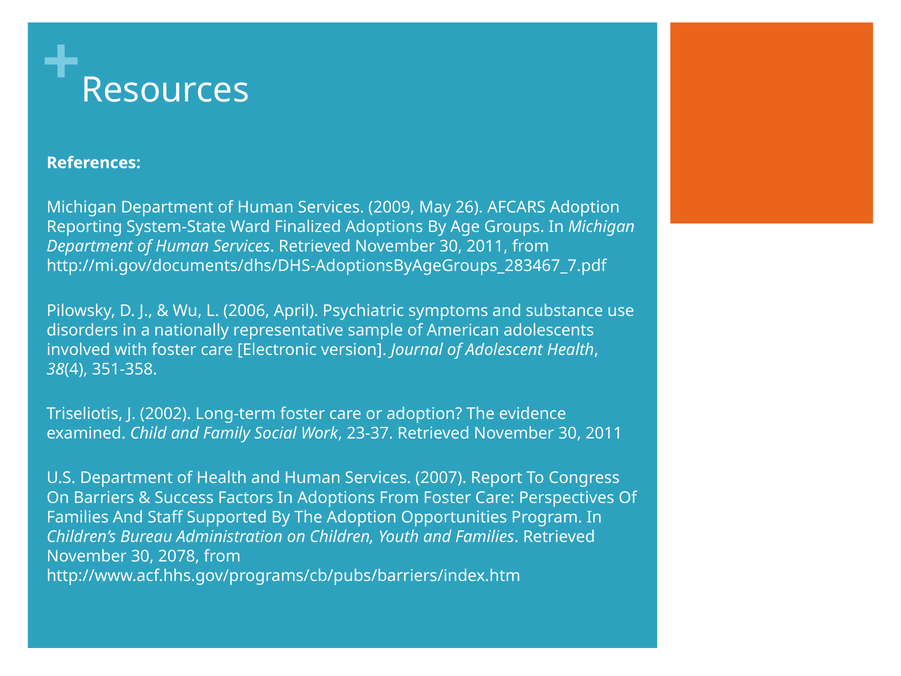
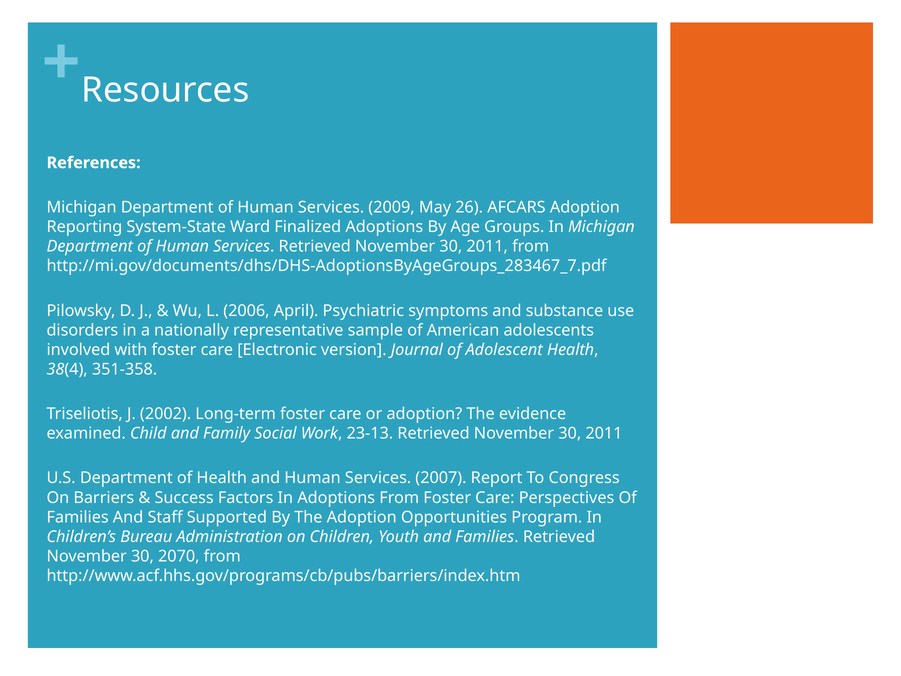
23-37: 23-37 -> 23-13
2078: 2078 -> 2070
